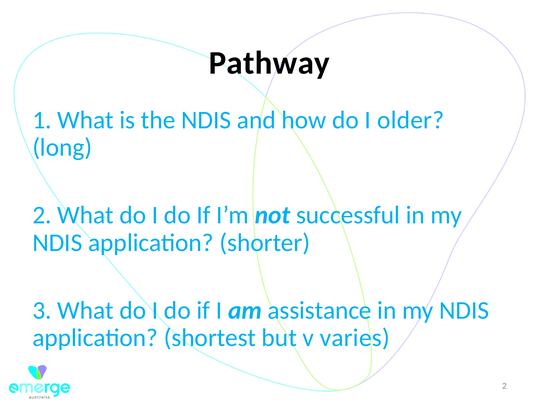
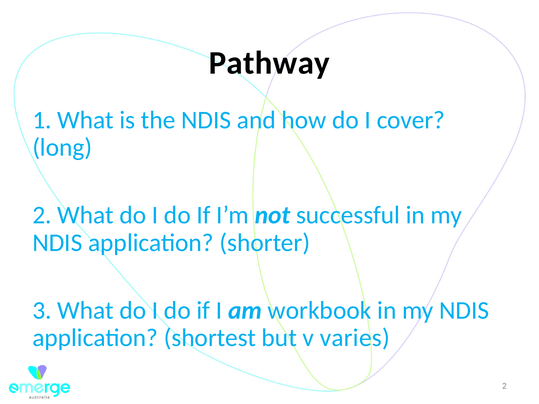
older: older -> cover
assistance: assistance -> workbook
